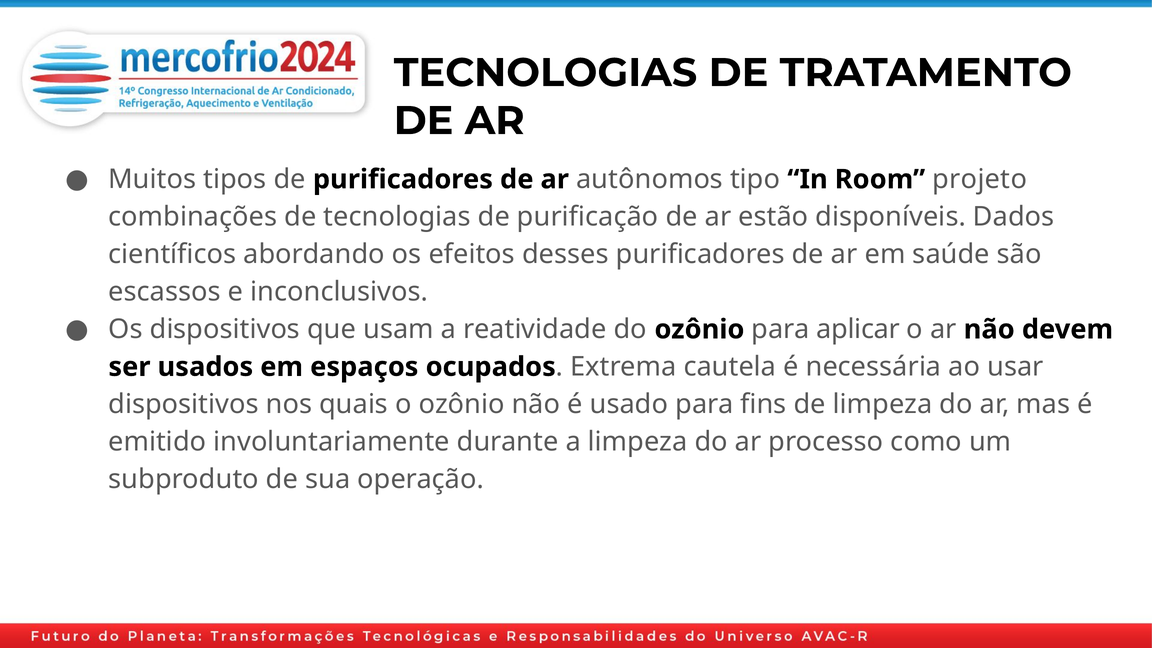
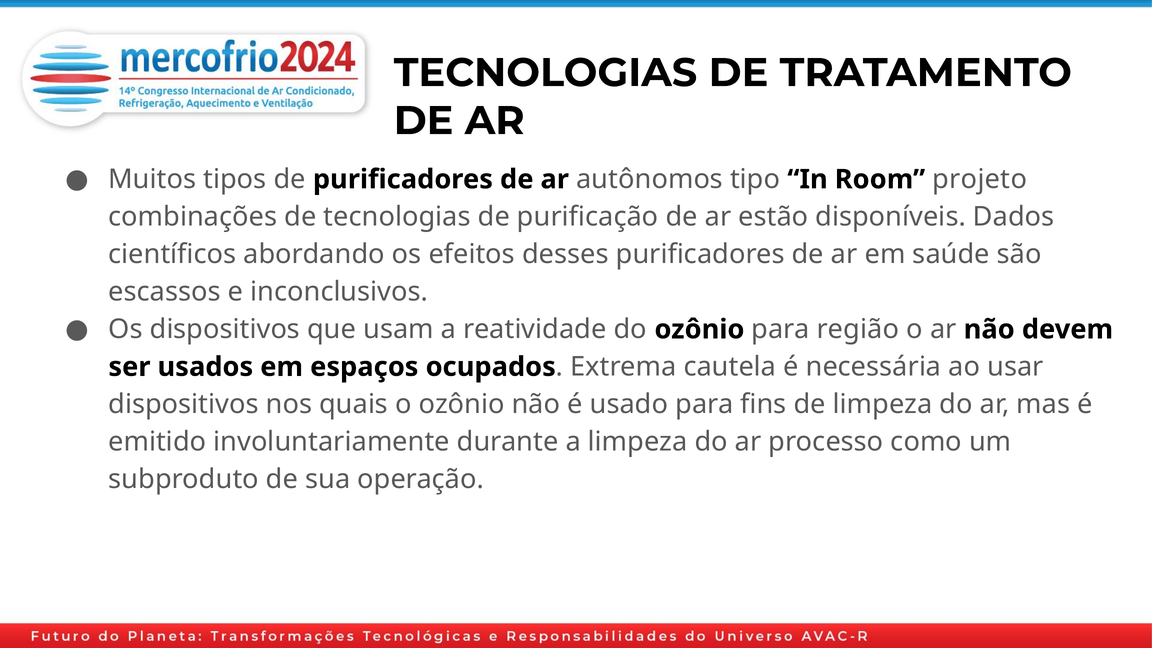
aplicar: aplicar -> região
